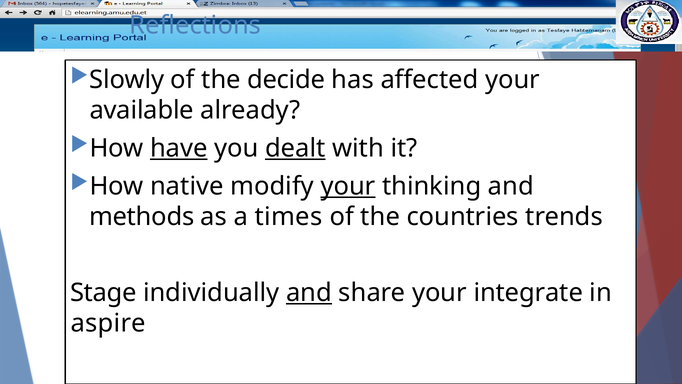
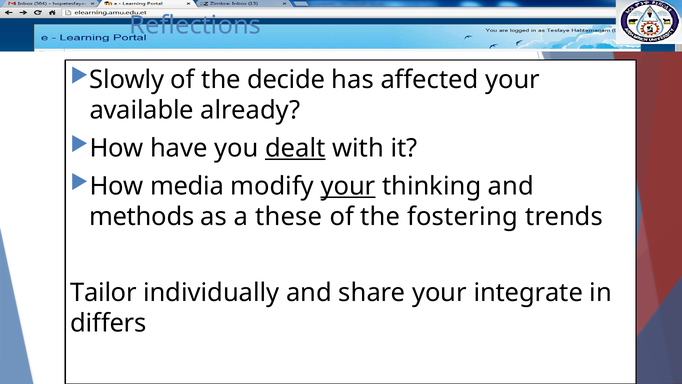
have underline: present -> none
native: native -> media
times: times -> these
countries: countries -> fostering
Stage: Stage -> Tailor
and at (309, 292) underline: present -> none
aspire: aspire -> differs
